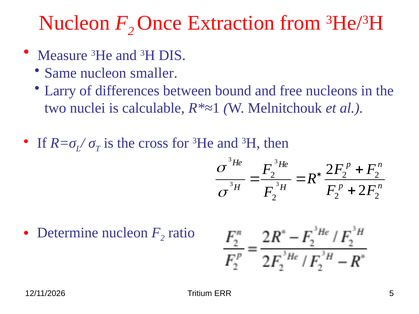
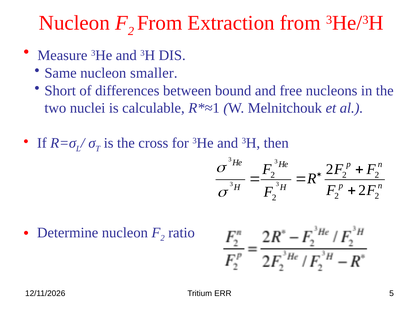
Once at (160, 23): Once -> From
Larry: Larry -> Short
